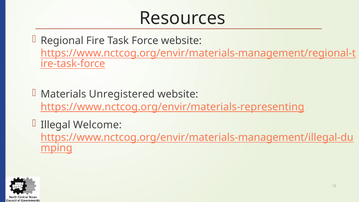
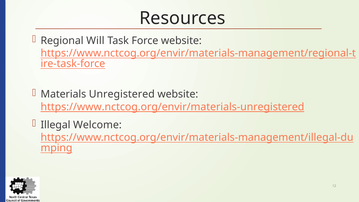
Fire: Fire -> Will
https://www.nctcog.org/envir/materials-representing: https://www.nctcog.org/envir/materials-representing -> https://www.nctcog.org/envir/materials-unregistered
